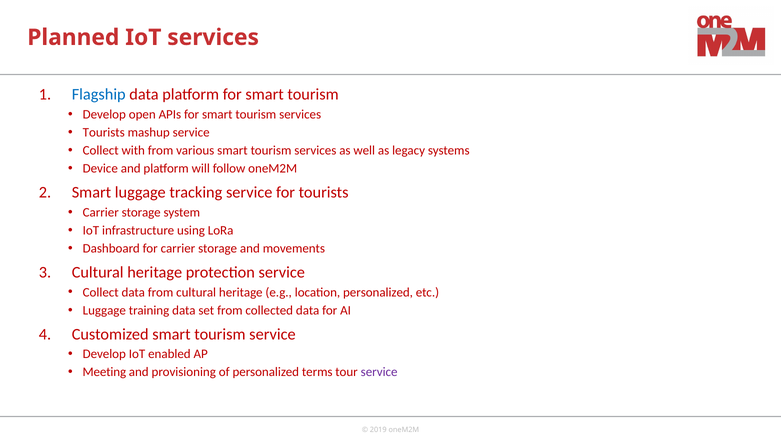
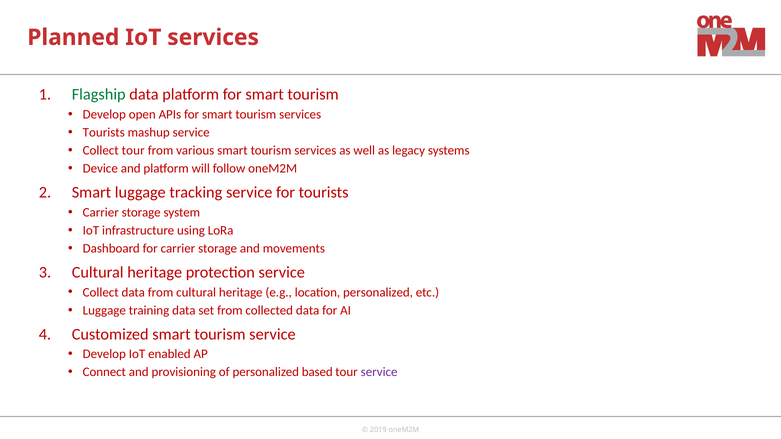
Flagship colour: blue -> green
Collect with: with -> tour
Meeting: Meeting -> Connect
terms: terms -> based
